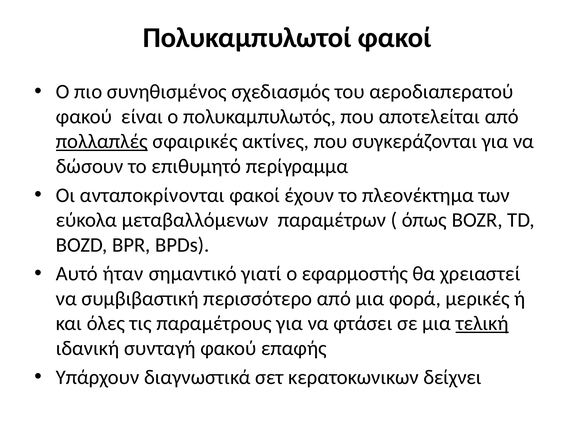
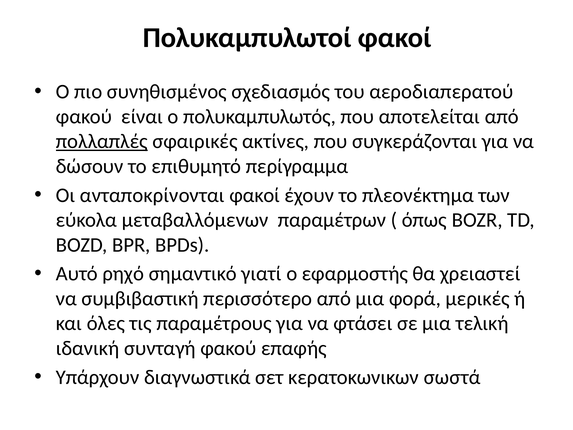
ήταν: ήταν -> ρηχό
τελική underline: present -> none
δείχνει: δείχνει -> σωστά
